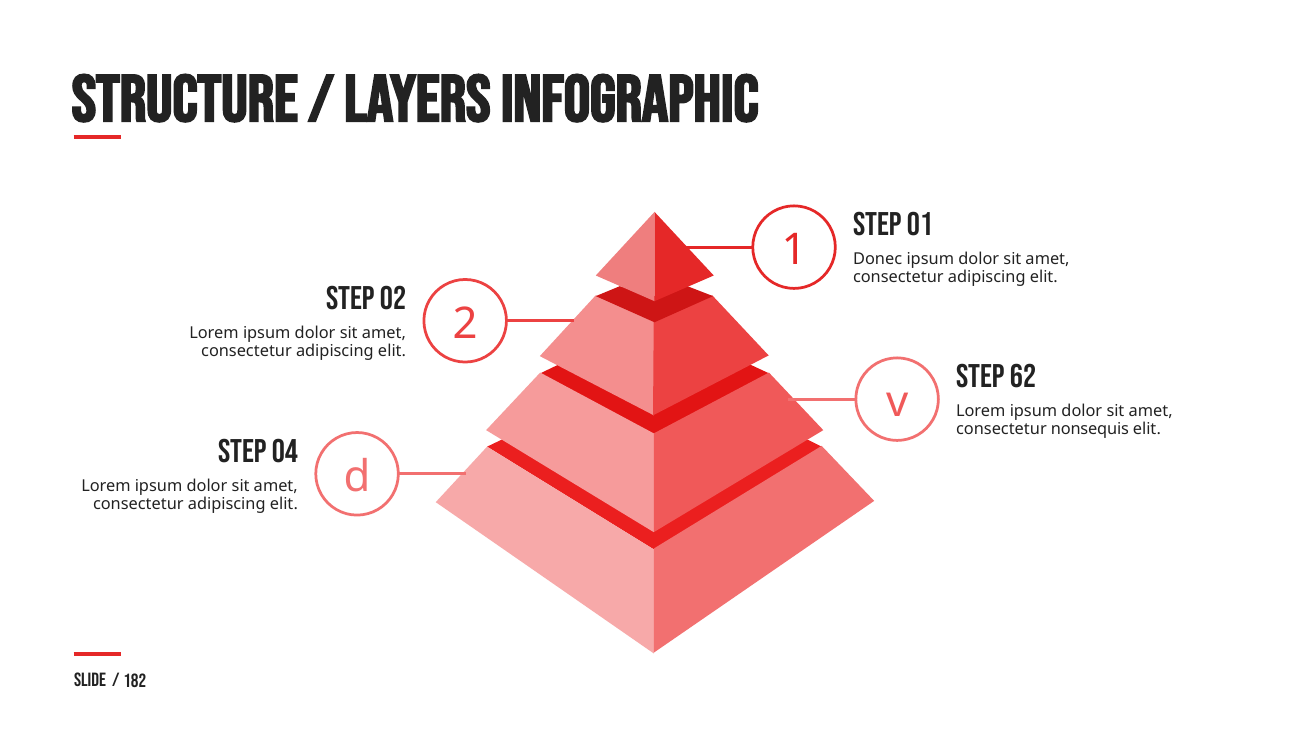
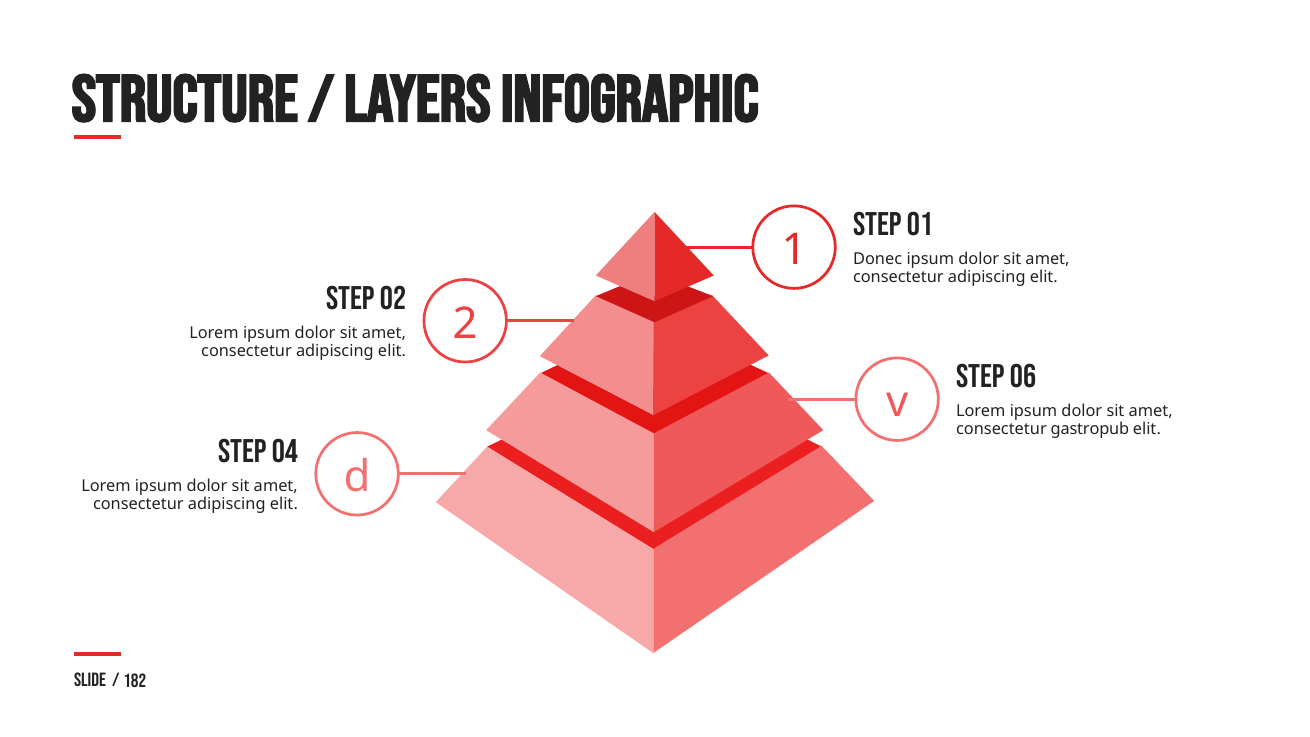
62: 62 -> 06
nonsequis: nonsequis -> gastropub
